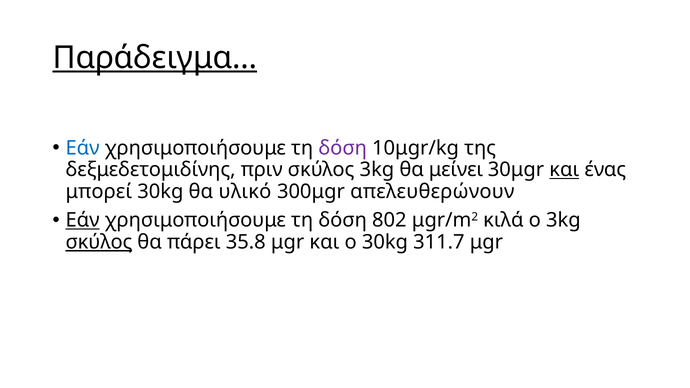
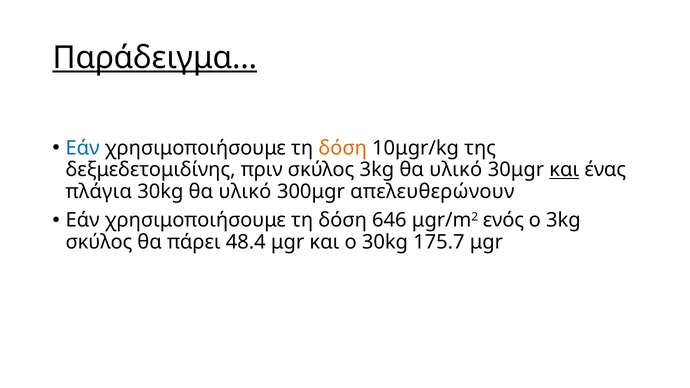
δόση at (343, 148) colour: purple -> orange
3kg θα μείνει: μείνει -> υλικό
μπορεί: μπορεί -> πλάγια
Εάν at (83, 220) underline: present -> none
802: 802 -> 646
κιλά: κιλά -> ενός
σκύλος at (99, 242) underline: present -> none
35.8: 35.8 -> 48.4
311.7: 311.7 -> 175.7
